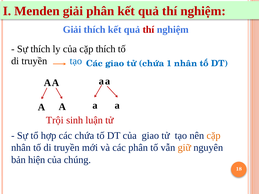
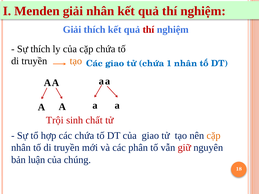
giải phân: phân -> nhân
cặp thích: thích -> chứa
tạo at (76, 61) colour: blue -> orange
luận: luận -> chất
giữ colour: orange -> red
hiện: hiện -> luận
